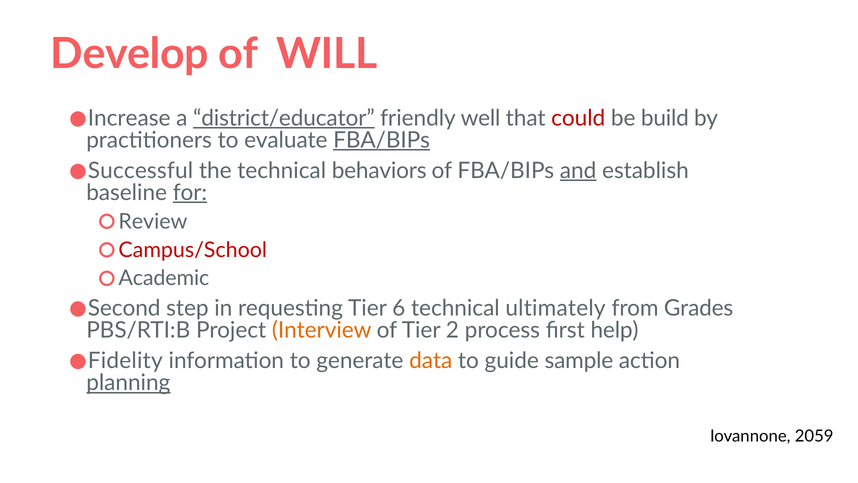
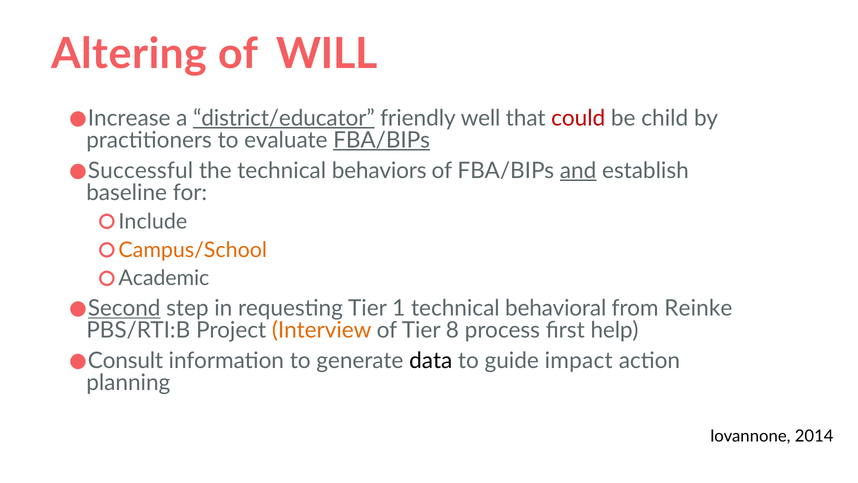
Develop: Develop -> Altering
build: build -> child
for underline: present -> none
Review: Review -> Include
Campus/School colour: red -> orange
Second underline: none -> present
6: 6 -> 1
ultimately: ultimately -> behavioral
Grades: Grades -> Reinke
2: 2 -> 8
Fidelity: Fidelity -> Consult
data colour: orange -> black
sample: sample -> impact
planning underline: present -> none
2059: 2059 -> 2014
